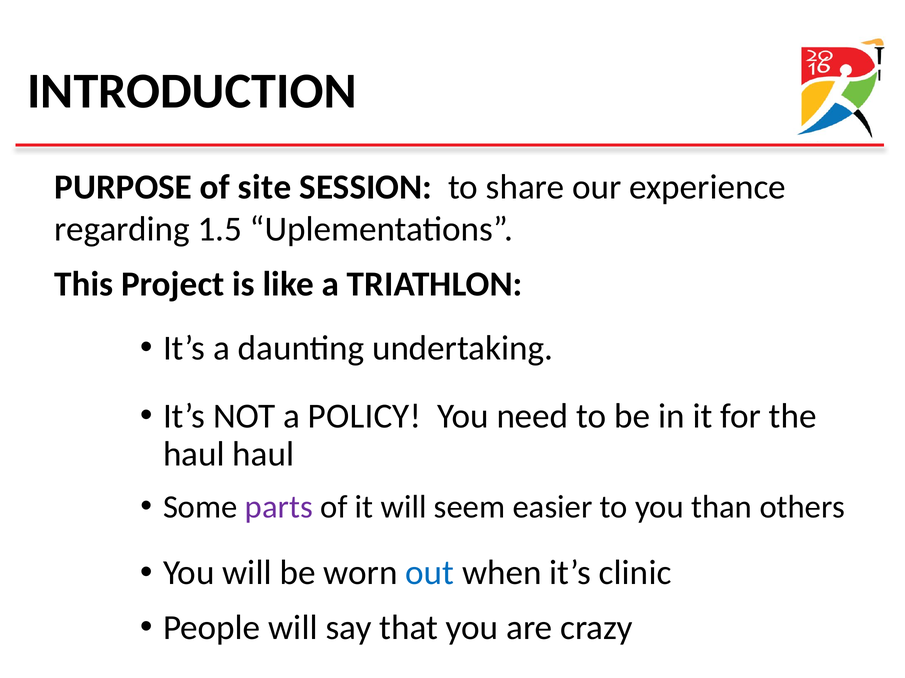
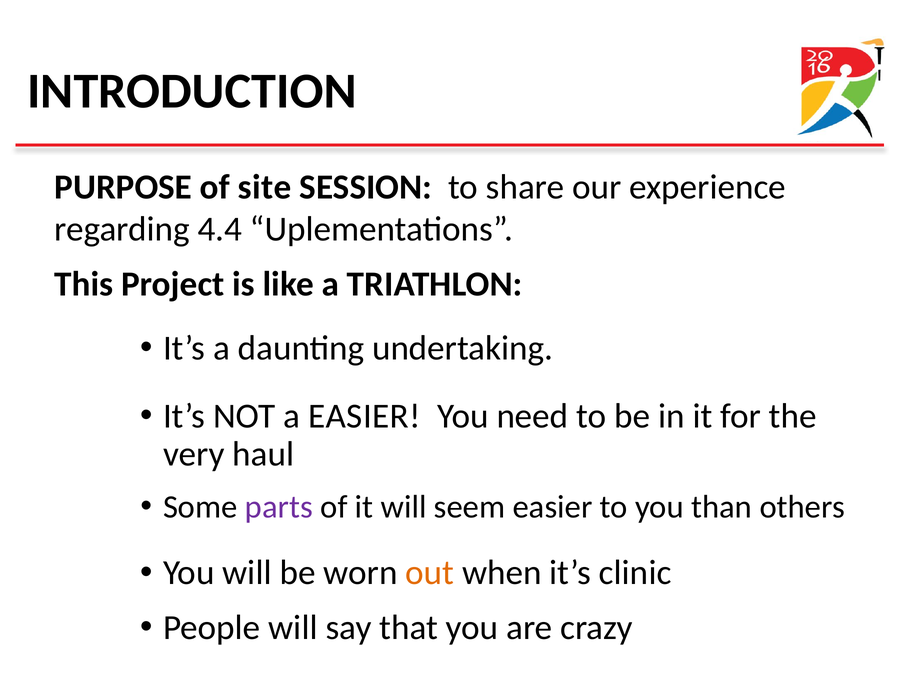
1.5: 1.5 -> 4.4
a POLICY: POLICY -> EASIER
haul at (194, 455): haul -> very
out colour: blue -> orange
